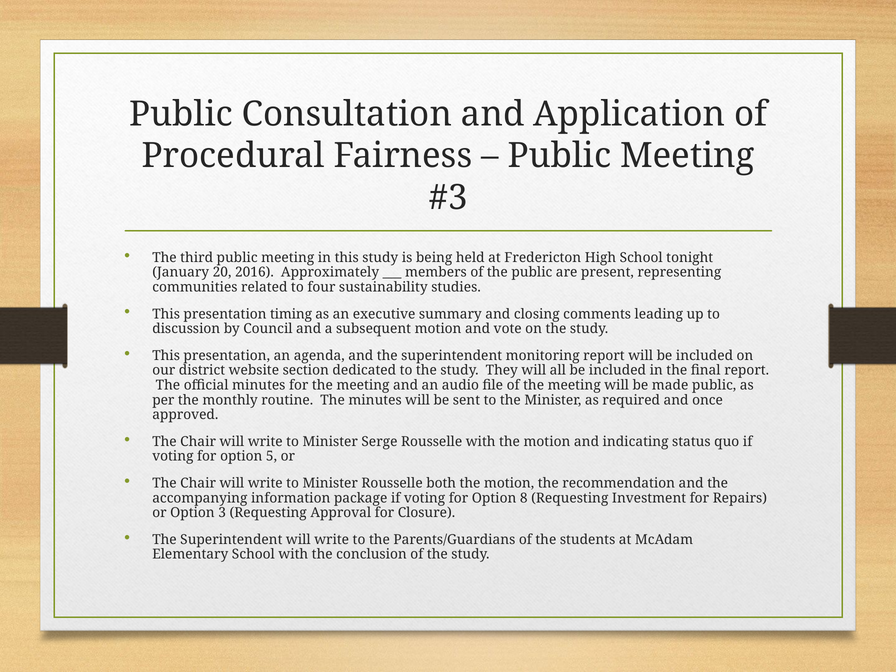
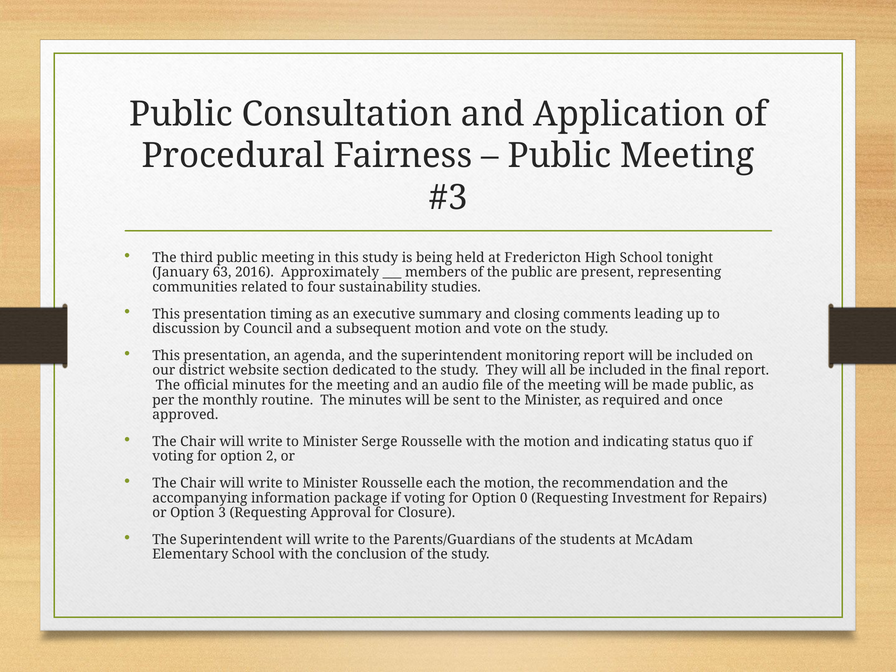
20: 20 -> 63
5: 5 -> 2
both: both -> each
8: 8 -> 0
